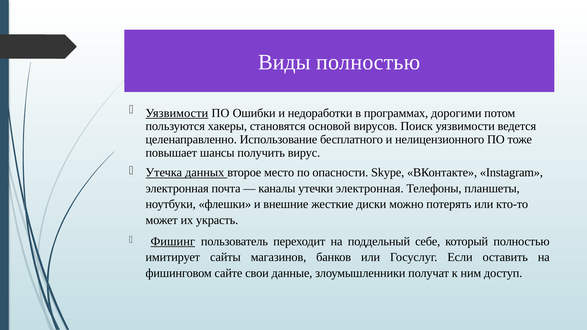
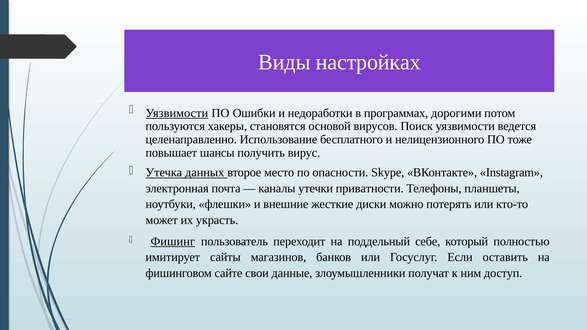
Виды полностью: полностью -> настройках
утечки электронная: электронная -> приватности
